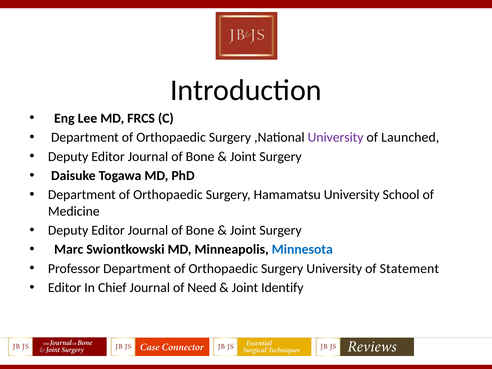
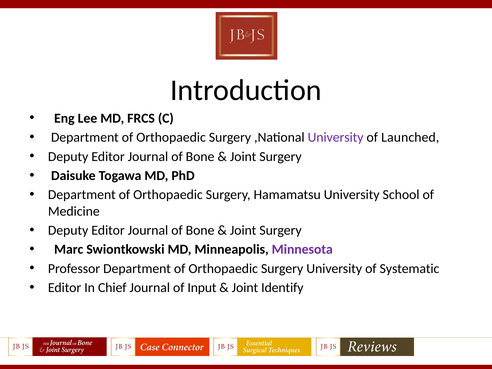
Minnesota colour: blue -> purple
Statement: Statement -> Systematic
Need: Need -> Input
